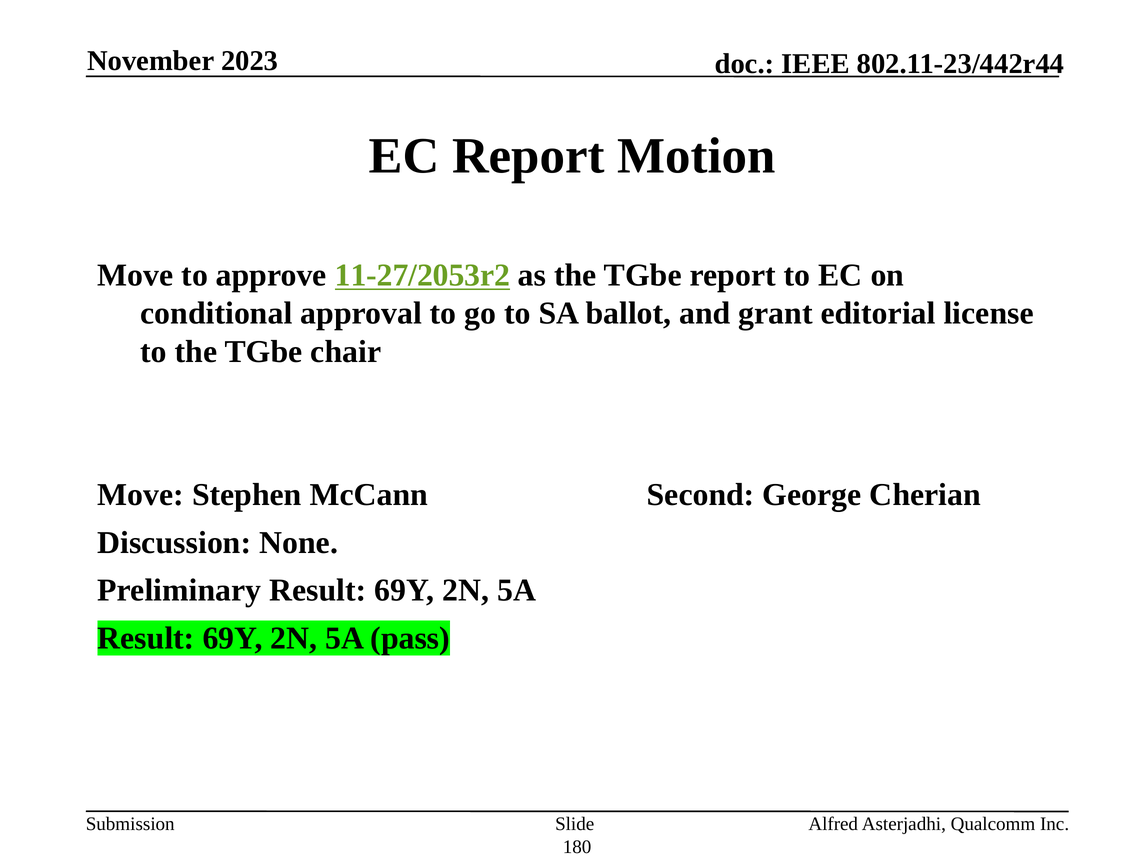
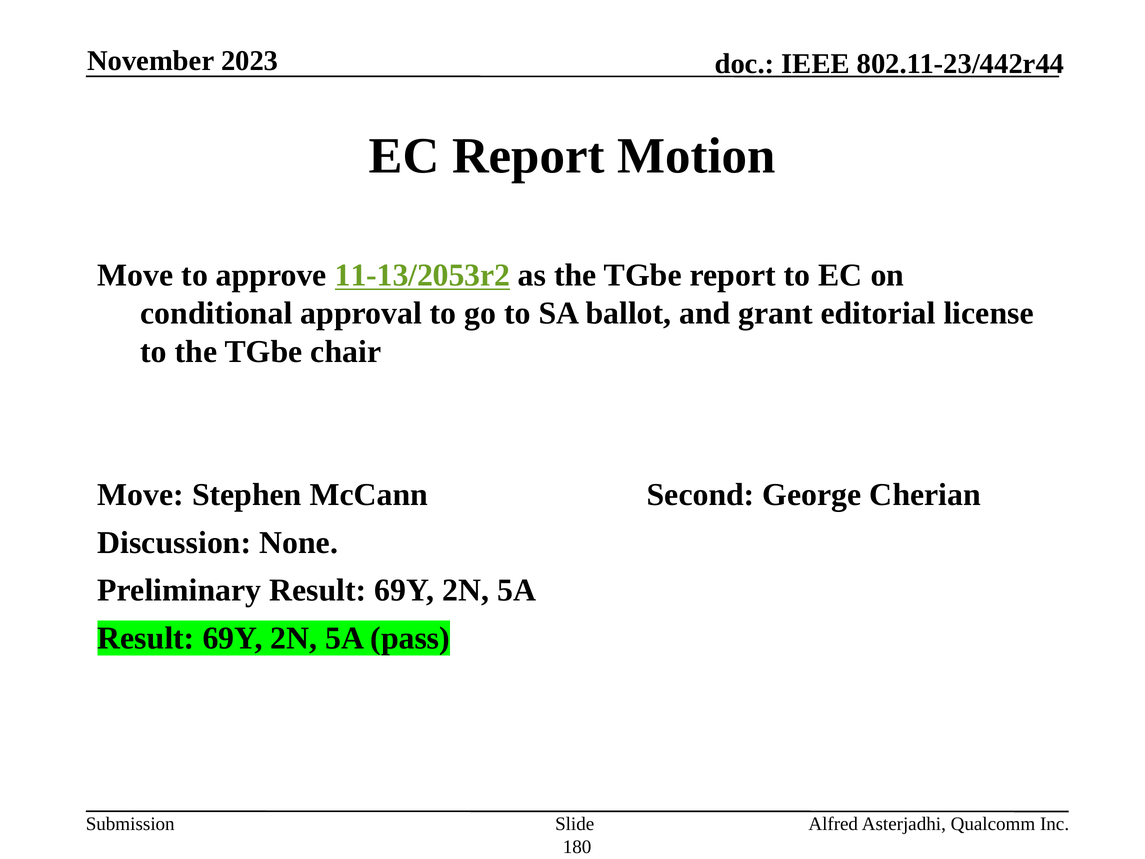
11-27/2053r2: 11-27/2053r2 -> 11-13/2053r2
